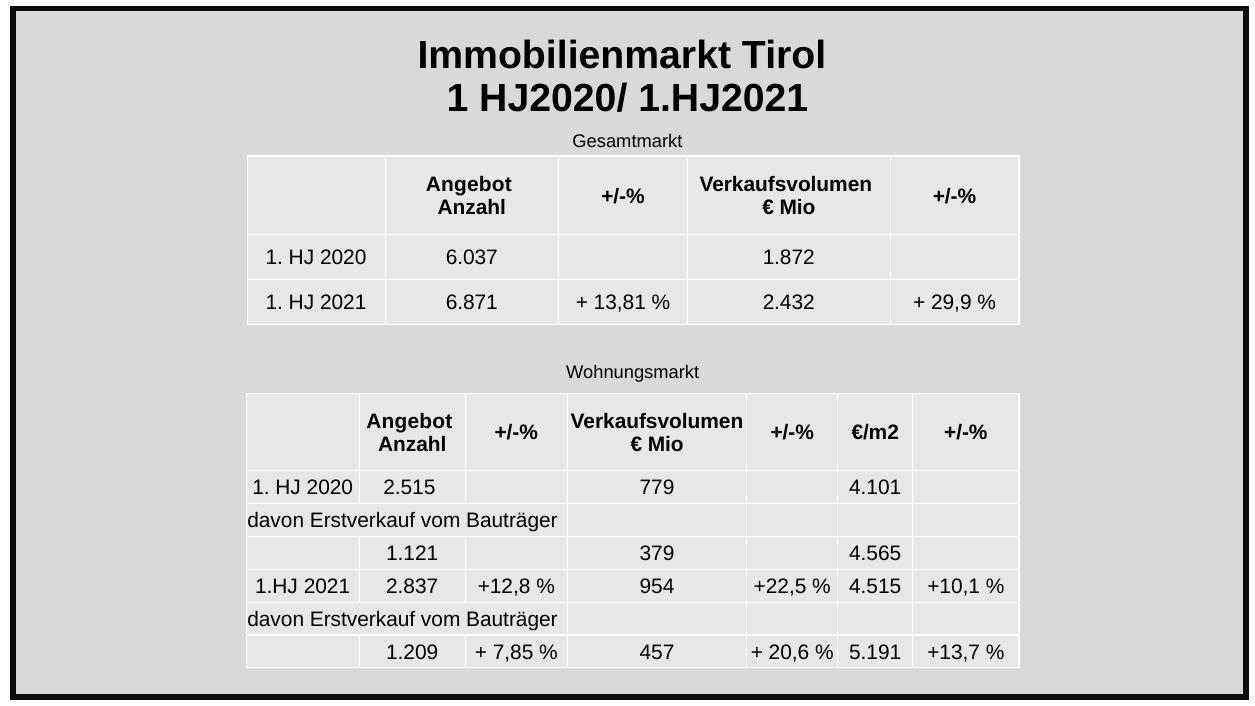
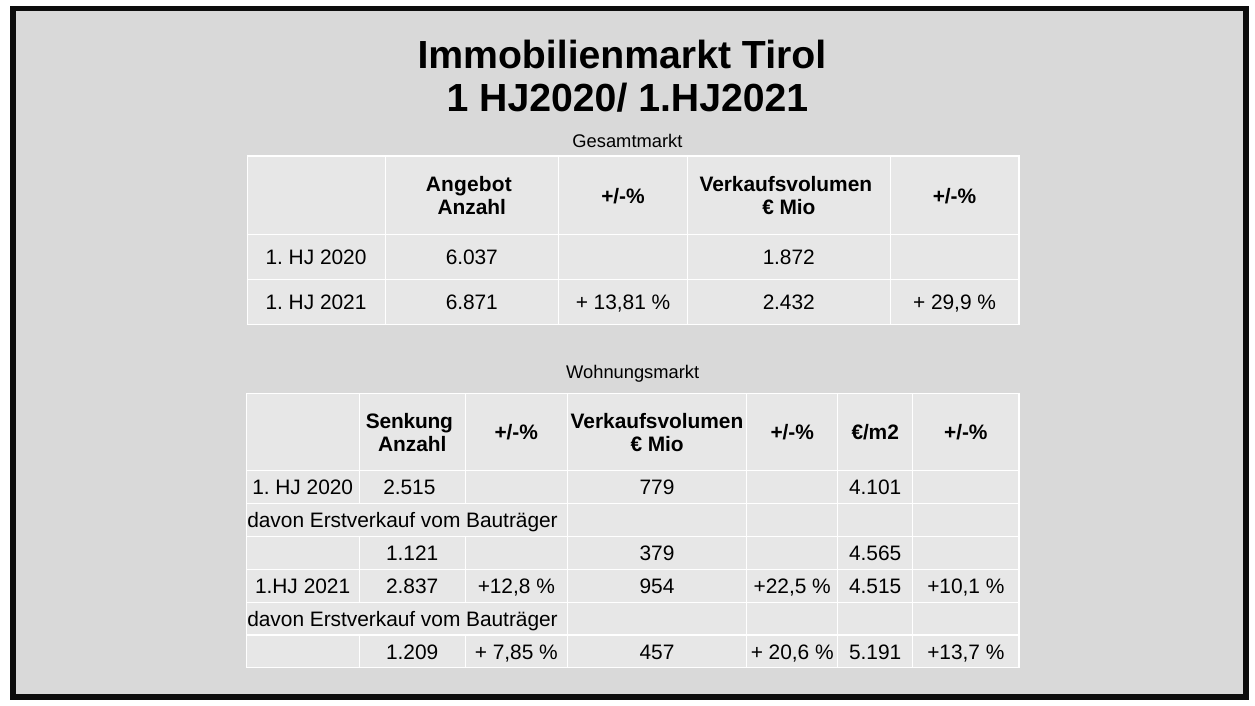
Angebot at (409, 421): Angebot -> Senkung
